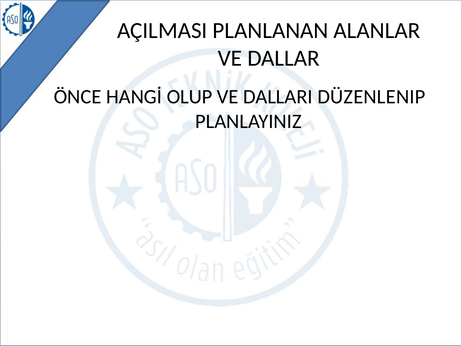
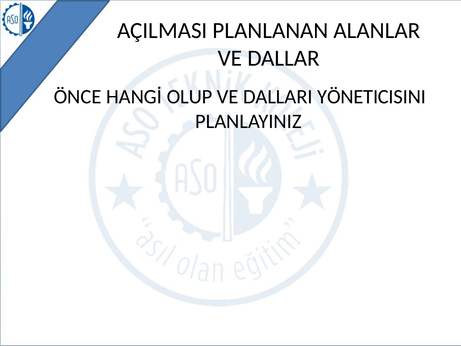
DÜZENLENIP: DÜZENLENIP -> YÖNETICISINI
